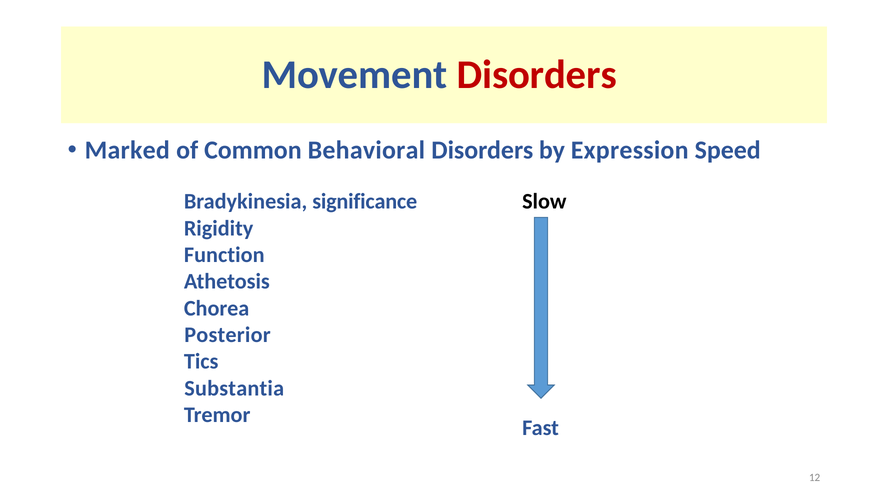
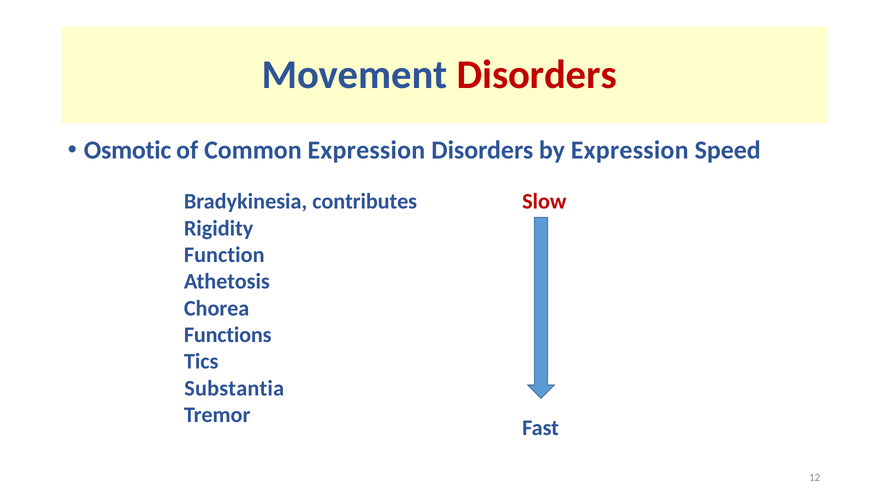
Marked: Marked -> Osmotic
Common Behavioral: Behavioral -> Expression
Slow colour: black -> red
significance: significance -> contributes
Posterior: Posterior -> Functions
